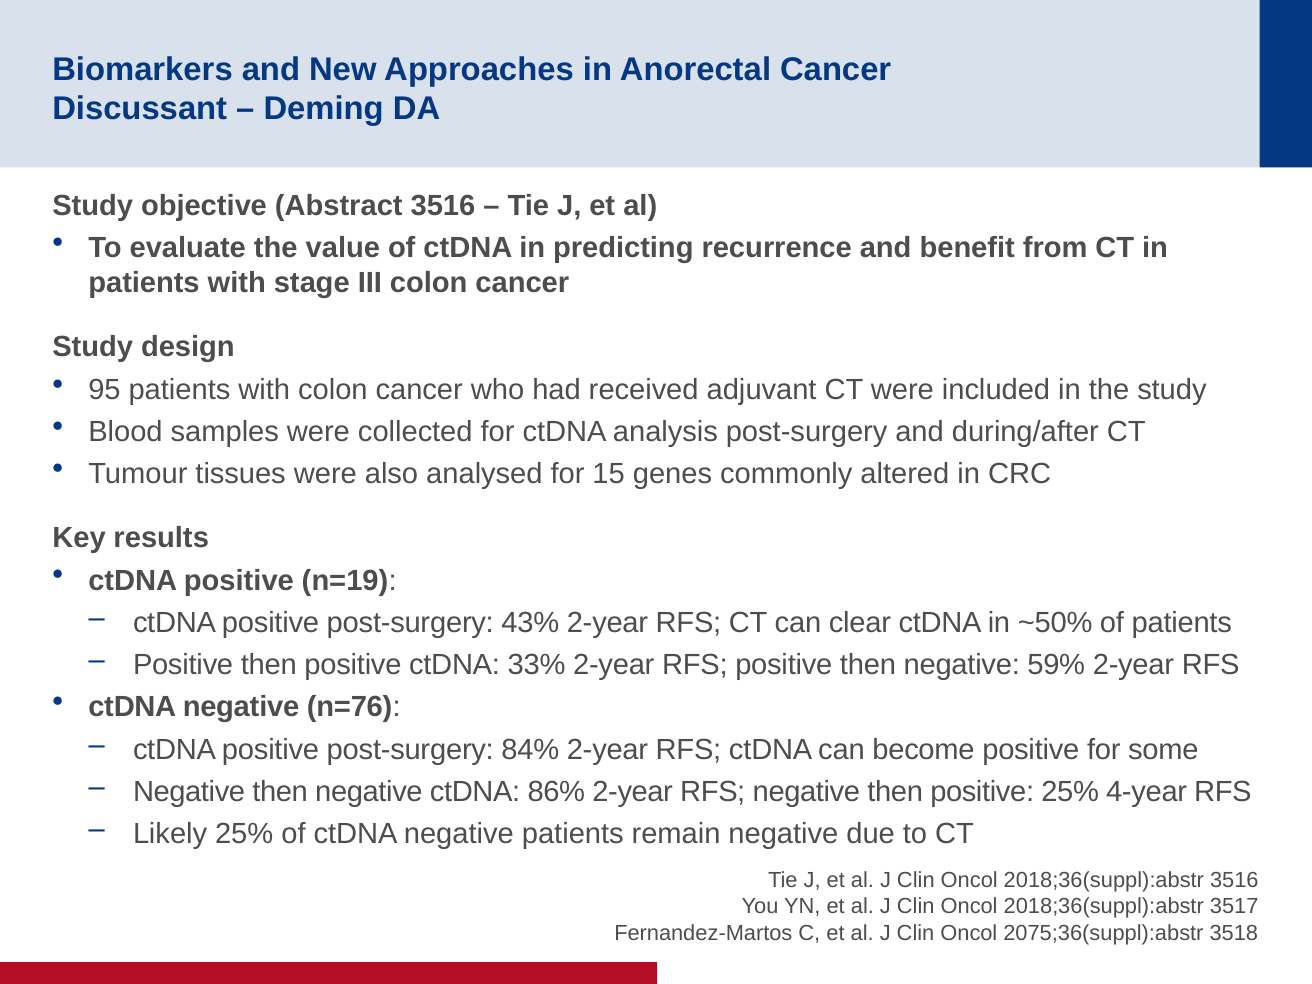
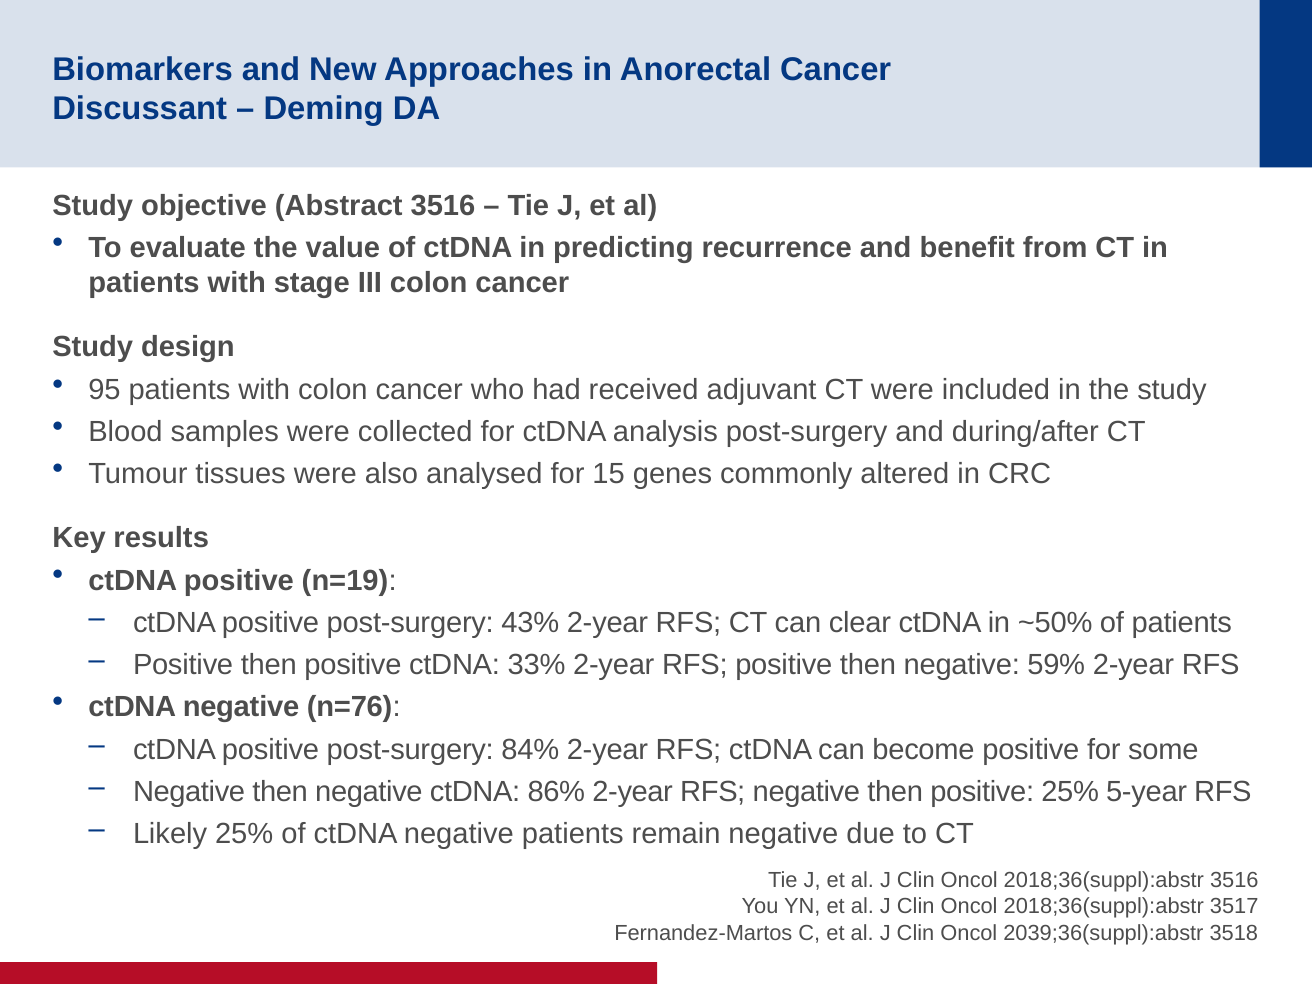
4-year: 4-year -> 5-year
2075;36(suppl):abstr: 2075;36(suppl):abstr -> 2039;36(suppl):abstr
